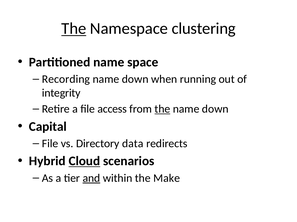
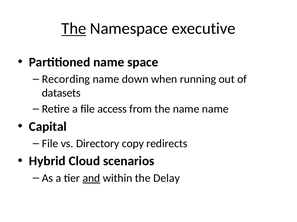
clustering: clustering -> executive
integrity: integrity -> datasets
the at (162, 109) underline: present -> none
down at (215, 109): down -> name
data: data -> copy
Cloud underline: present -> none
Make: Make -> Delay
